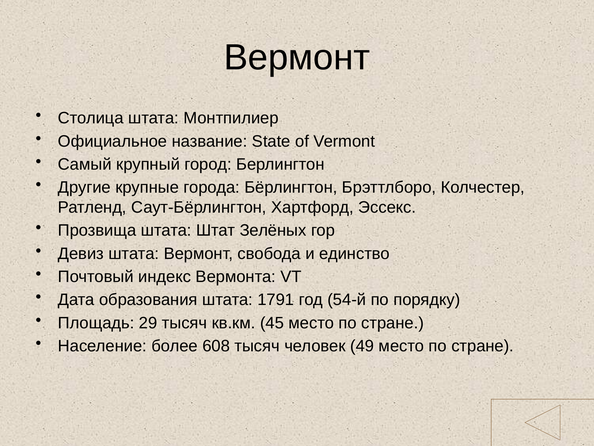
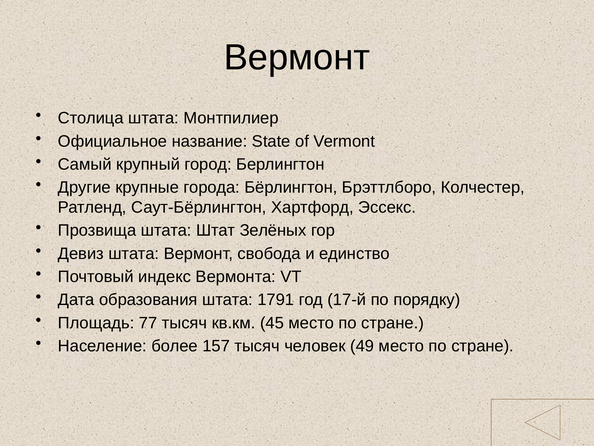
54-й: 54-й -> 17-й
29: 29 -> 77
608: 608 -> 157
